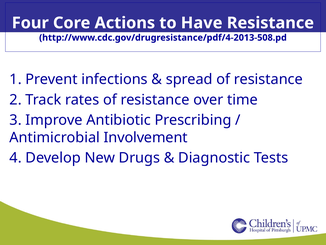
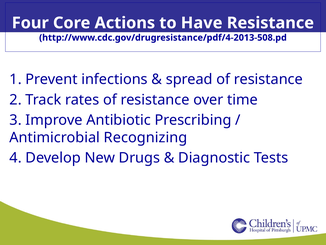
Involvement: Involvement -> Recognizing
